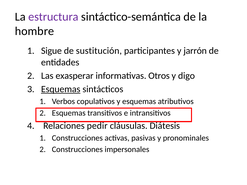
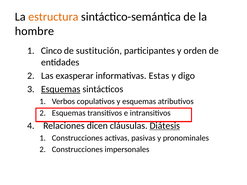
estructura colour: purple -> orange
Sigue: Sigue -> Cinco
jarrón: jarrón -> orden
Otros: Otros -> Estas
pedir: pedir -> dicen
Diátesis underline: none -> present
